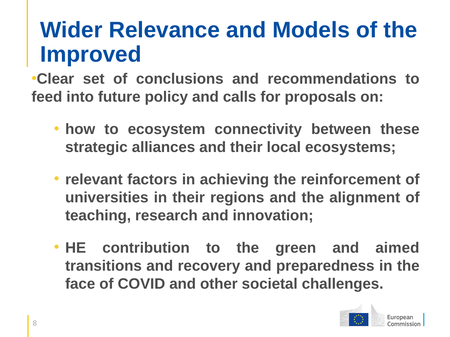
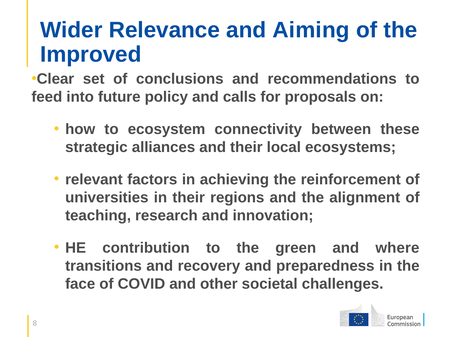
Models: Models -> Aiming
aimed: aimed -> where
